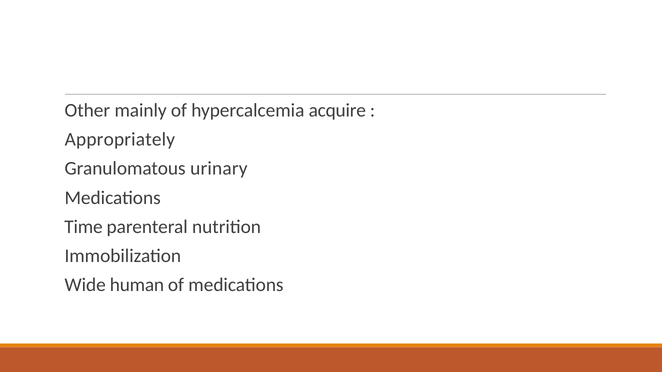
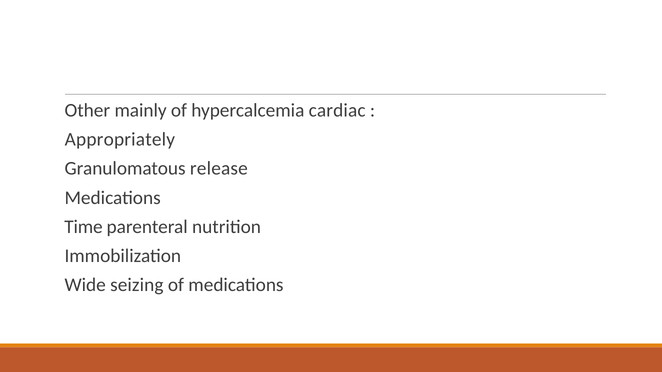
acquire: acquire -> cardiac
urinary: urinary -> release
human: human -> seizing
